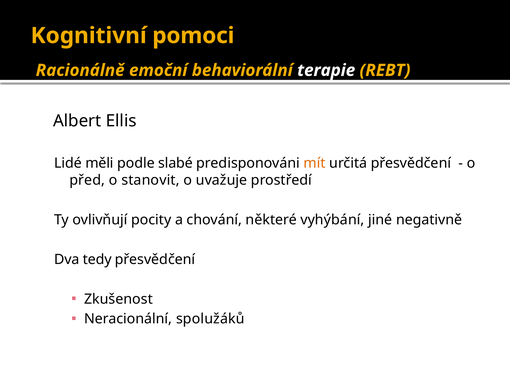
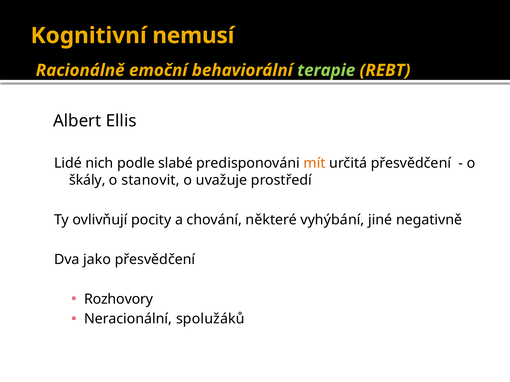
pomoci: pomoci -> nemusí
terapie colour: white -> light green
měli: měli -> nich
před: před -> škály
tedy: tedy -> jako
Zkušenost: Zkušenost -> Rozhovory
